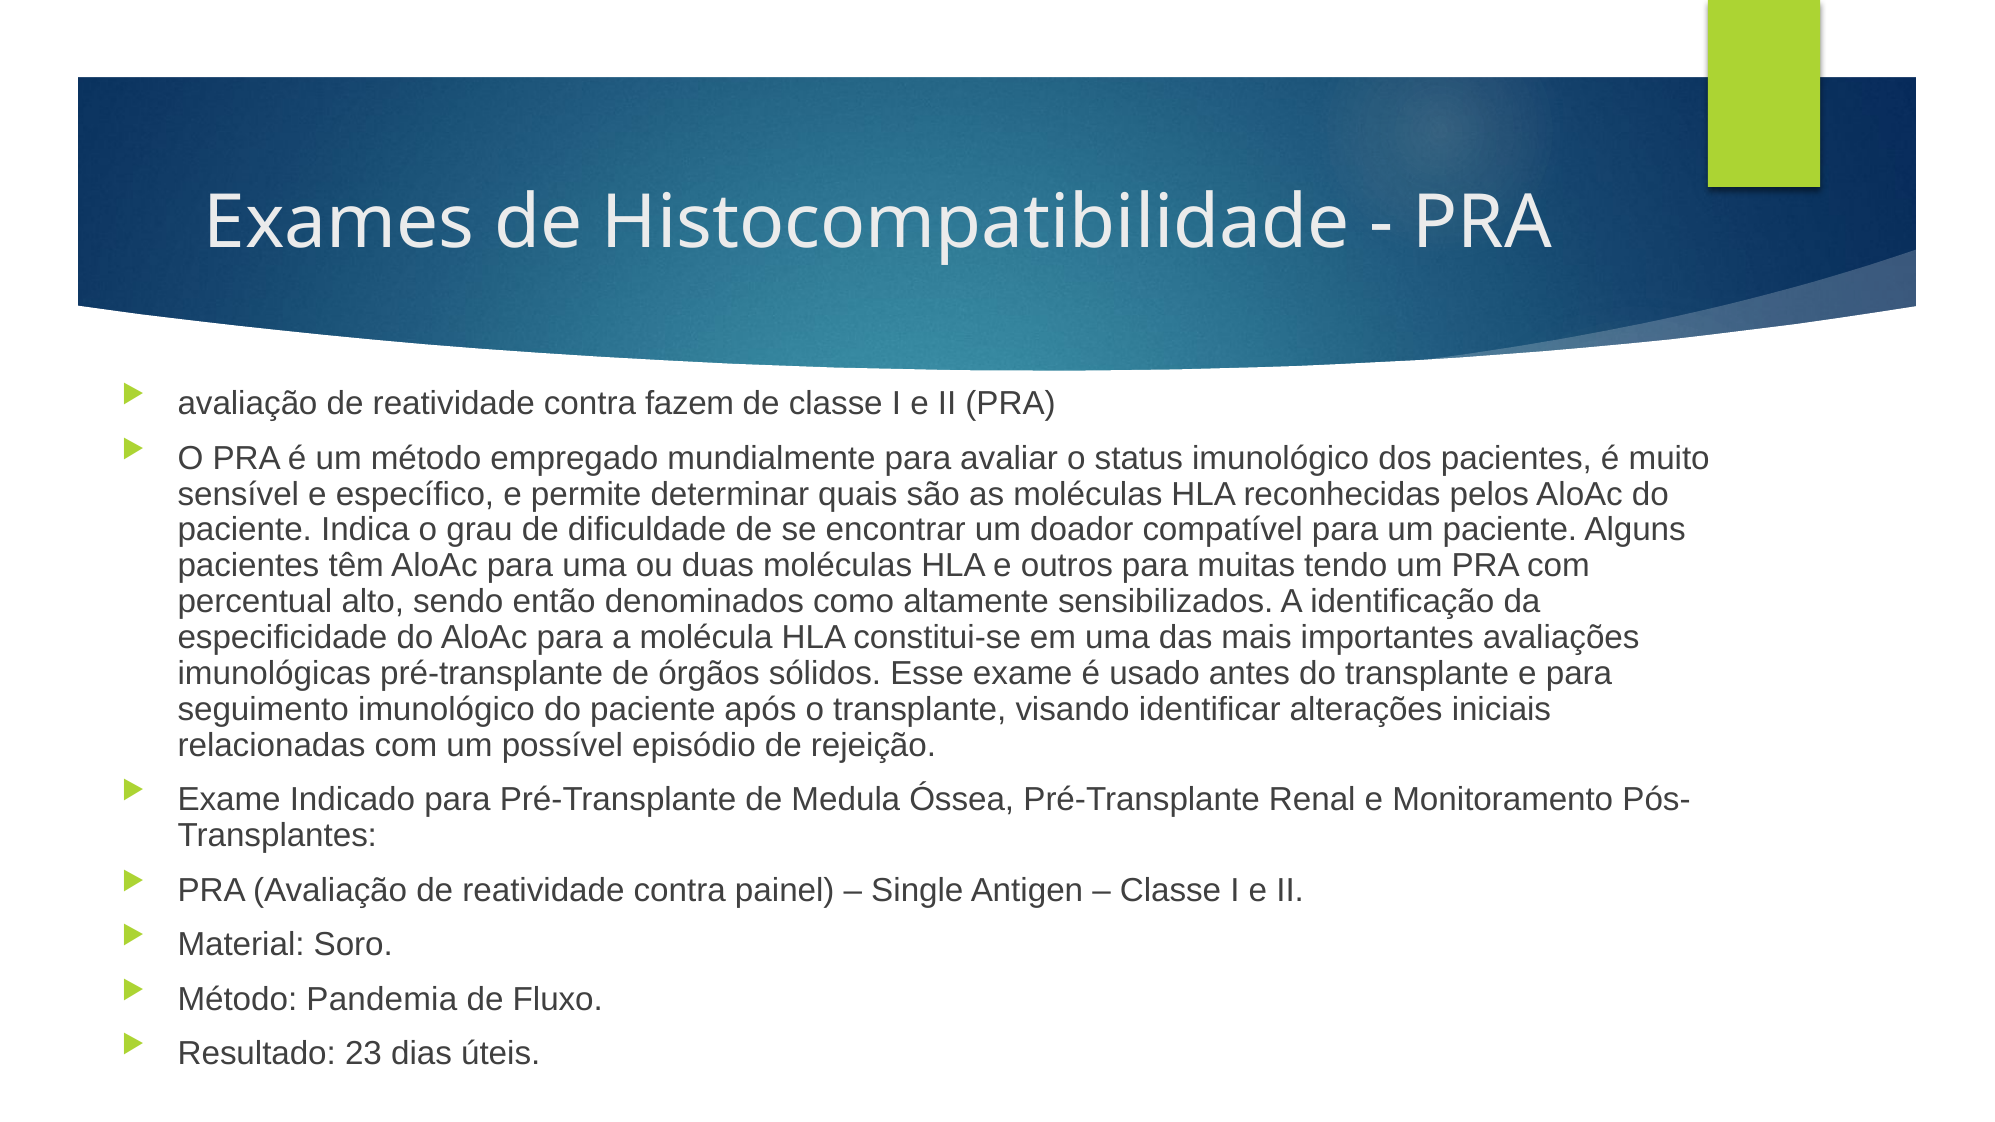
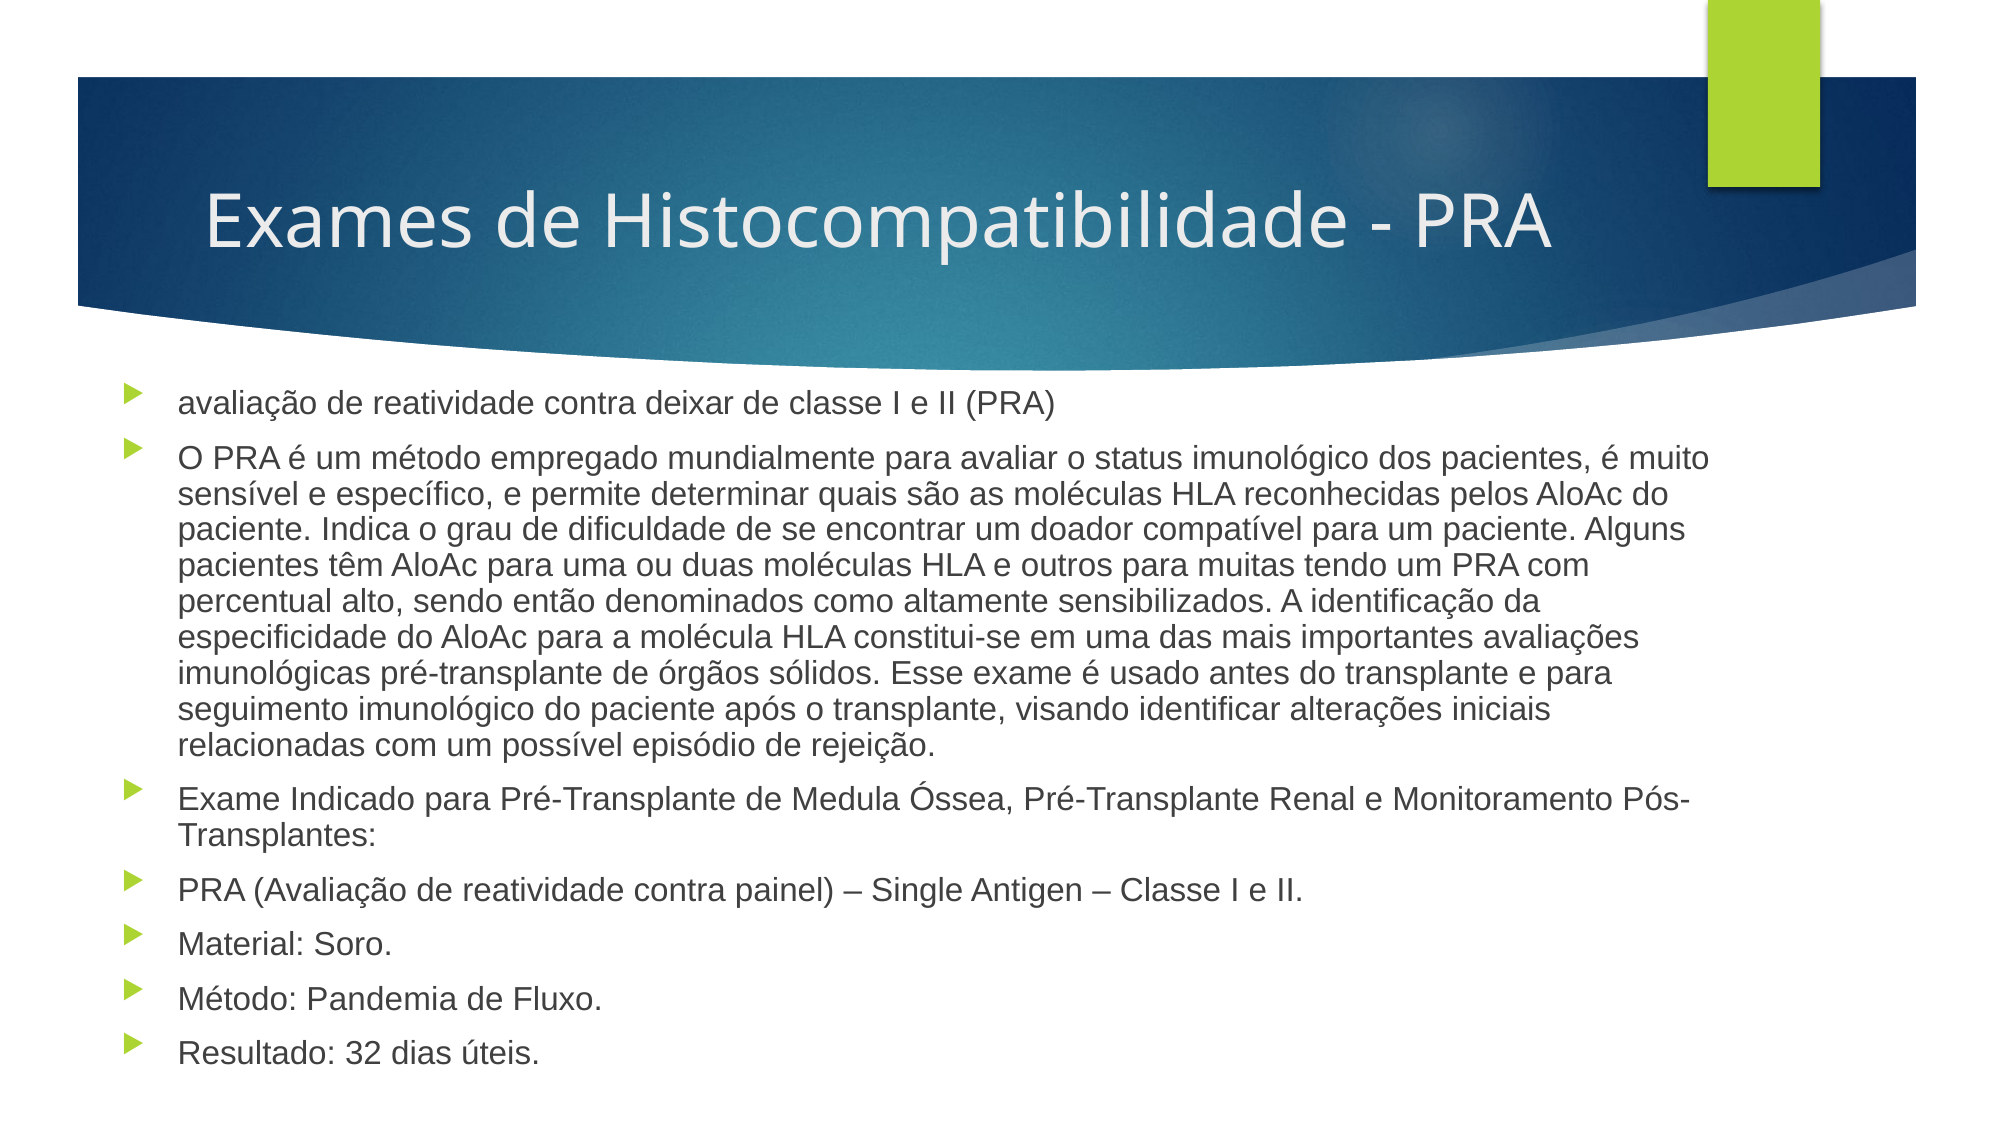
fazem: fazem -> deixar
23: 23 -> 32
